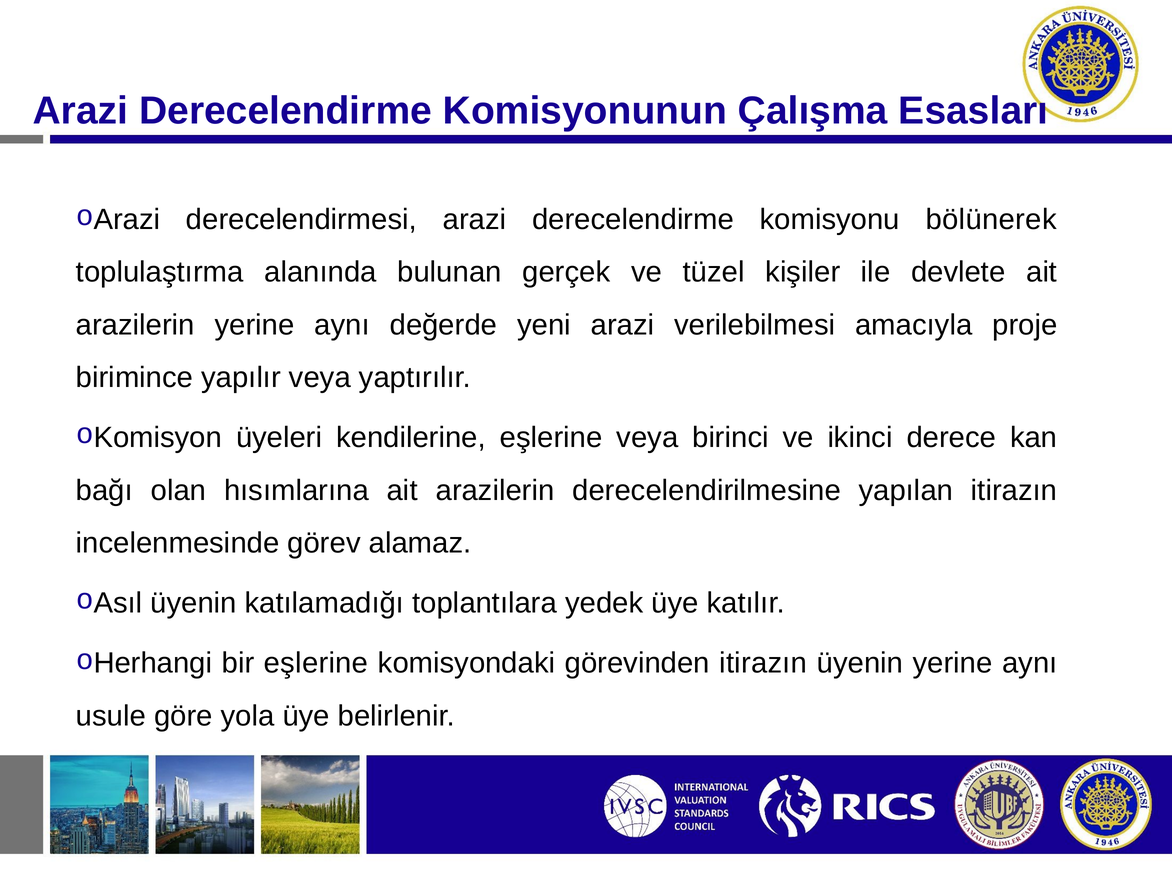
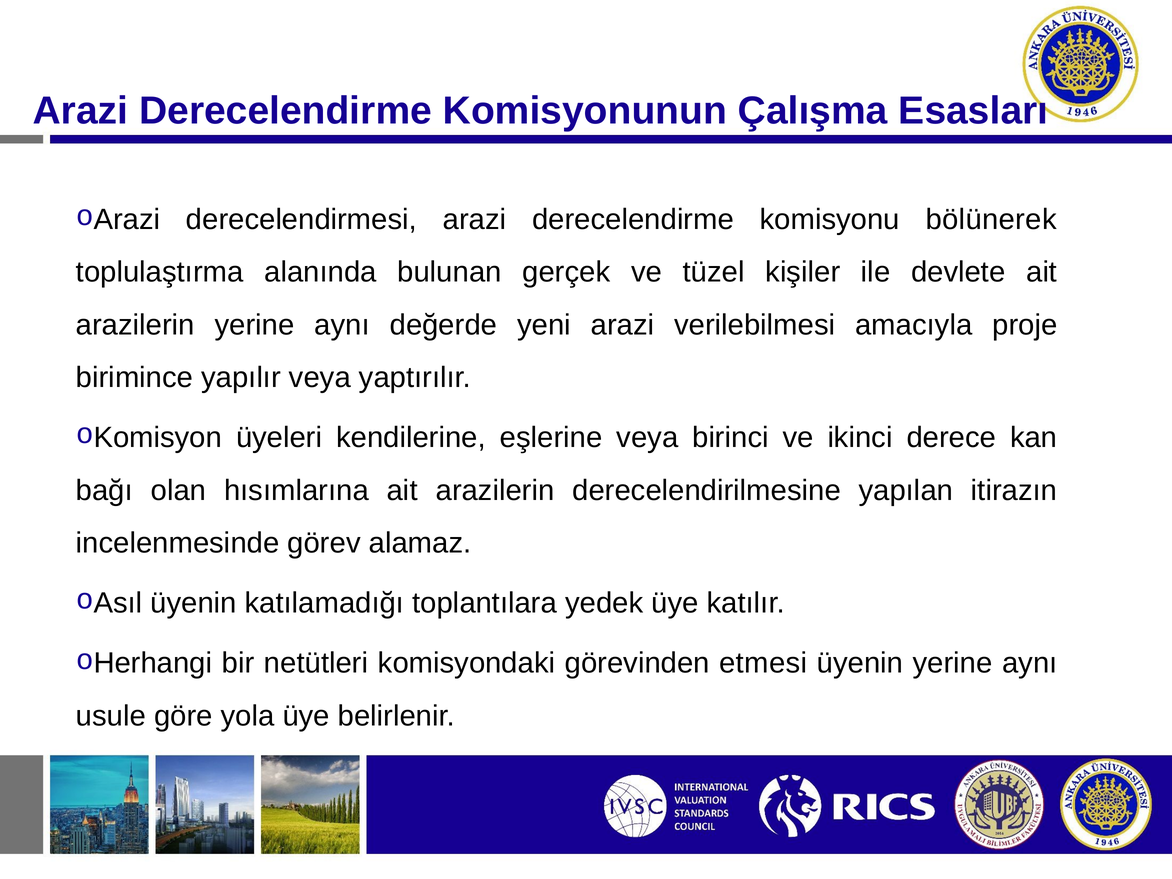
bir eşlerine: eşlerine -> netütleri
görevinden itirazın: itirazın -> etmesi
